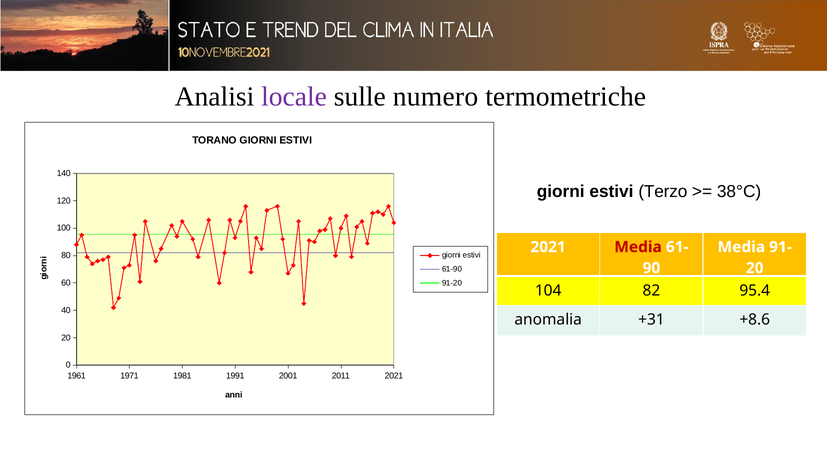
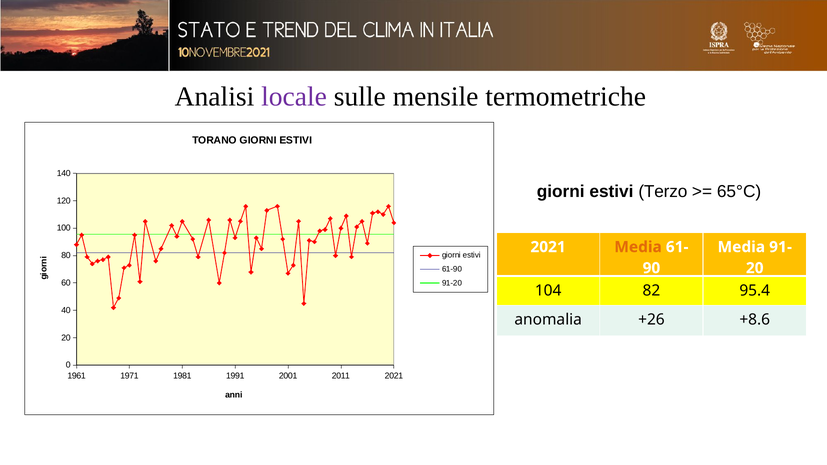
numero: numero -> mensile
38°C: 38°C -> 65°C
Media at (638, 247) colour: red -> orange
+31: +31 -> +26
